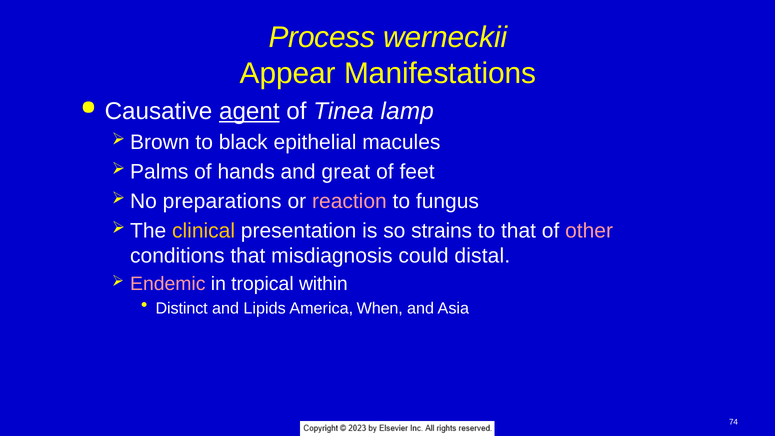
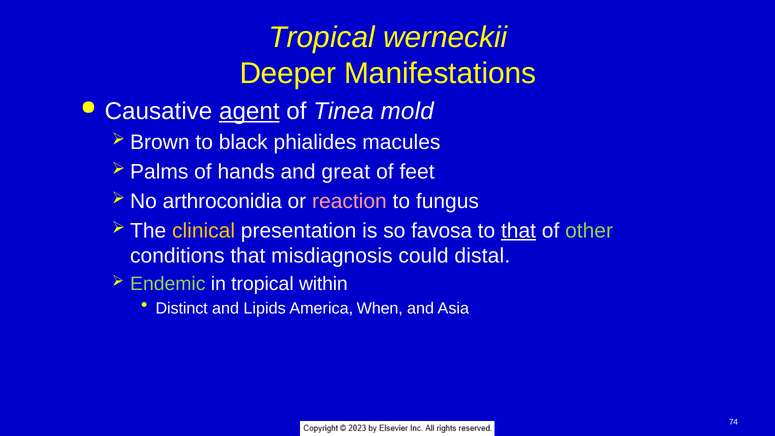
Process at (322, 37): Process -> Tropical
Appear: Appear -> Deeper
lamp: lamp -> mold
epithelial: epithelial -> phialides
preparations: preparations -> arthroconidia
strains: strains -> favosa
that at (519, 231) underline: none -> present
other colour: pink -> light green
Endemic colour: pink -> light green
